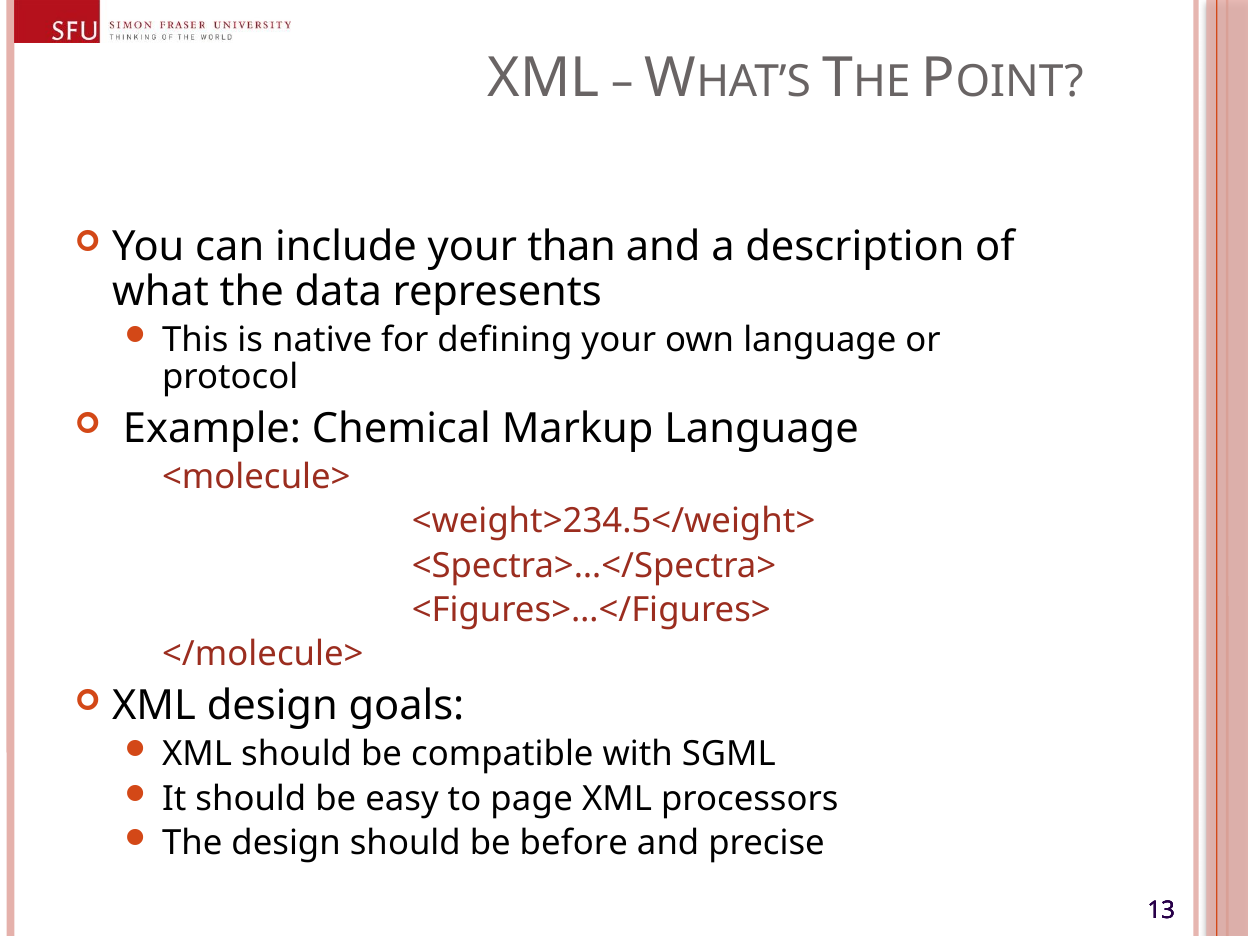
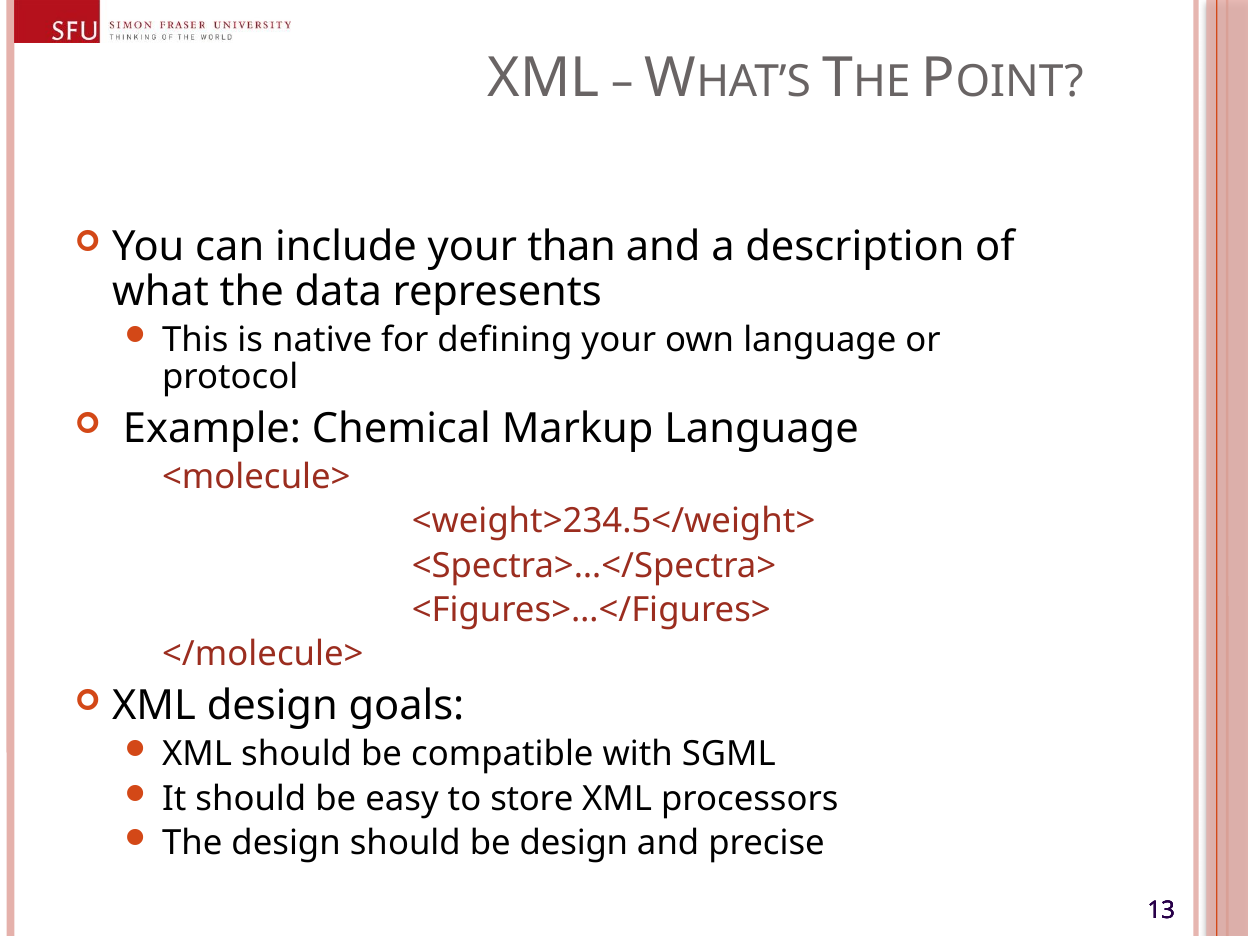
page: page -> store
be before: before -> design
